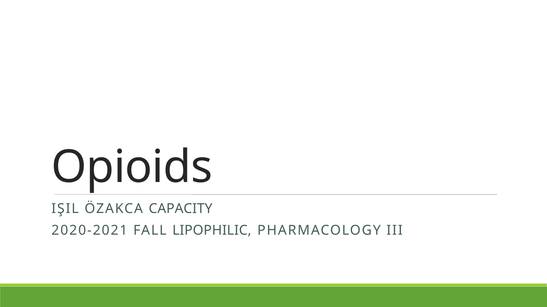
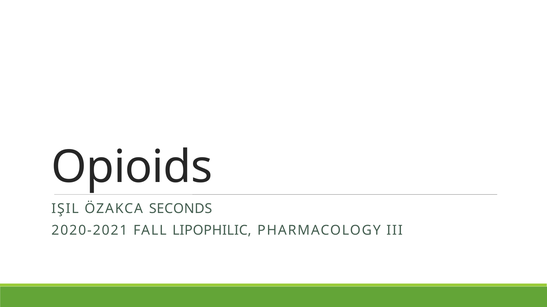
CAPACITY: CAPACITY -> SECONDS
